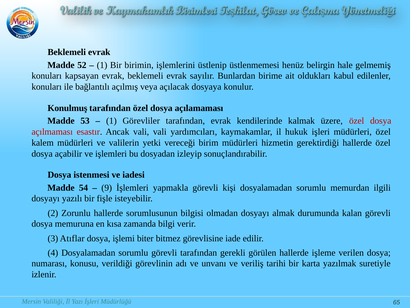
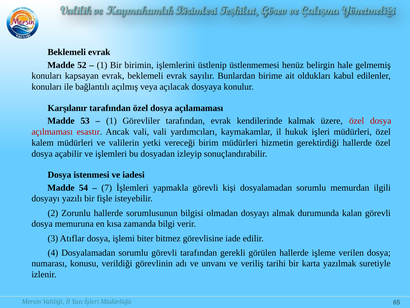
Konulmuş: Konulmuş -> Karşılanır
9: 9 -> 7
